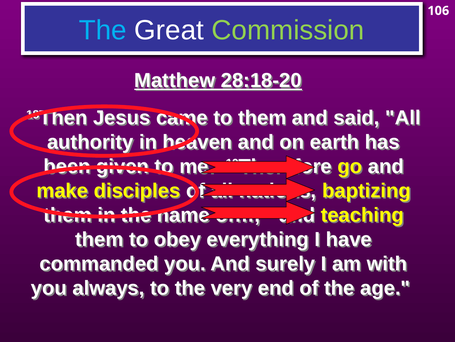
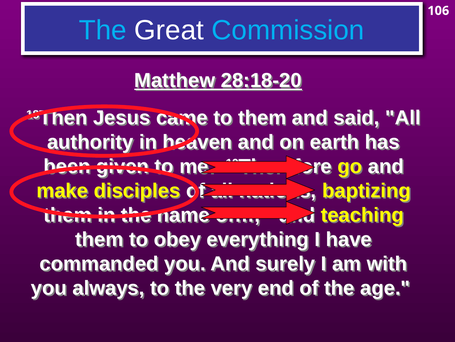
Commission colour: light green -> light blue
